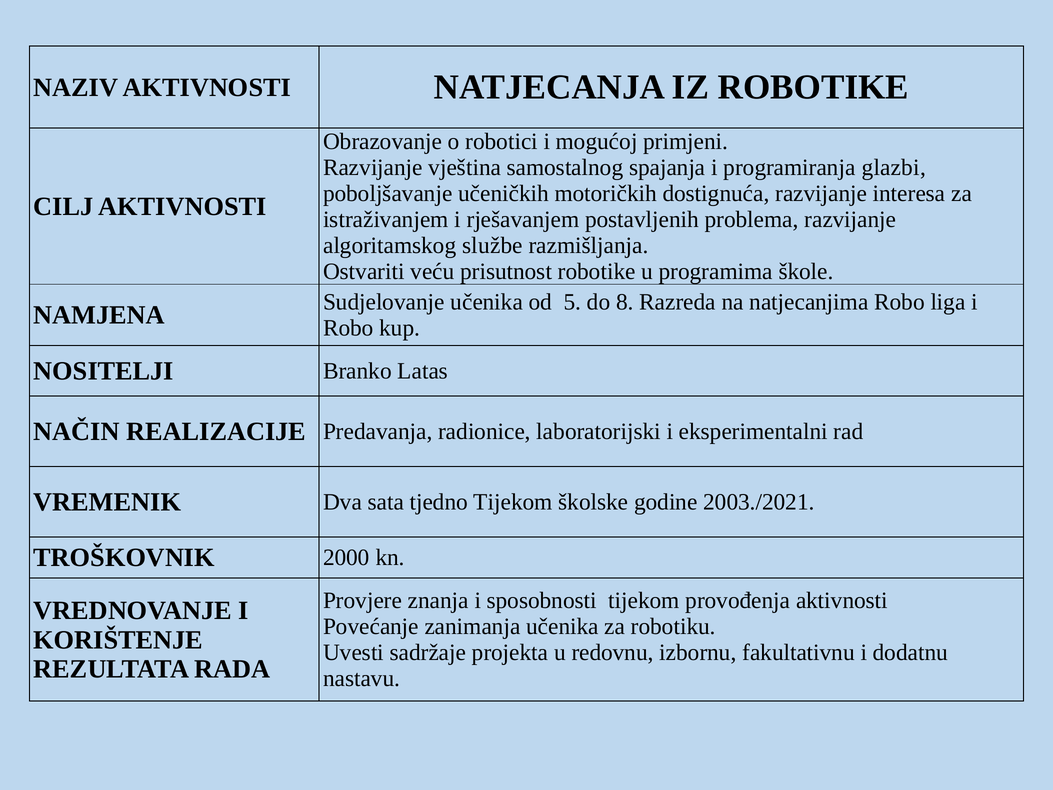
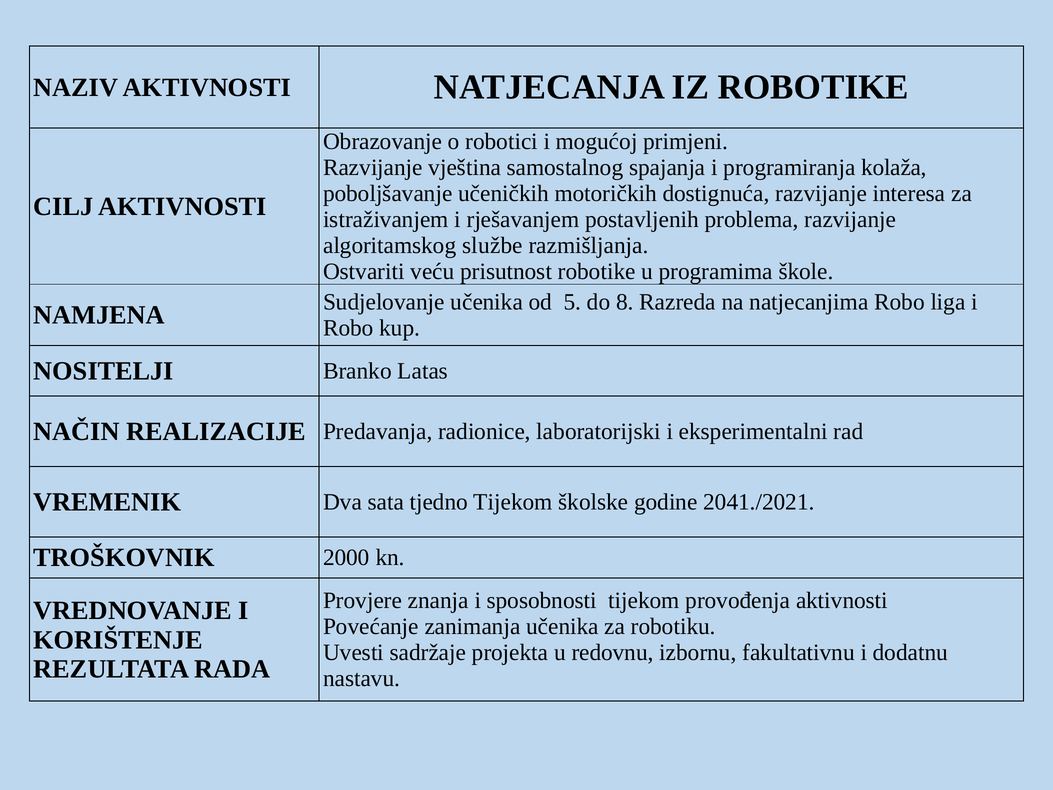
glazbi: glazbi -> kolaža
2003./2021: 2003./2021 -> 2041./2021
